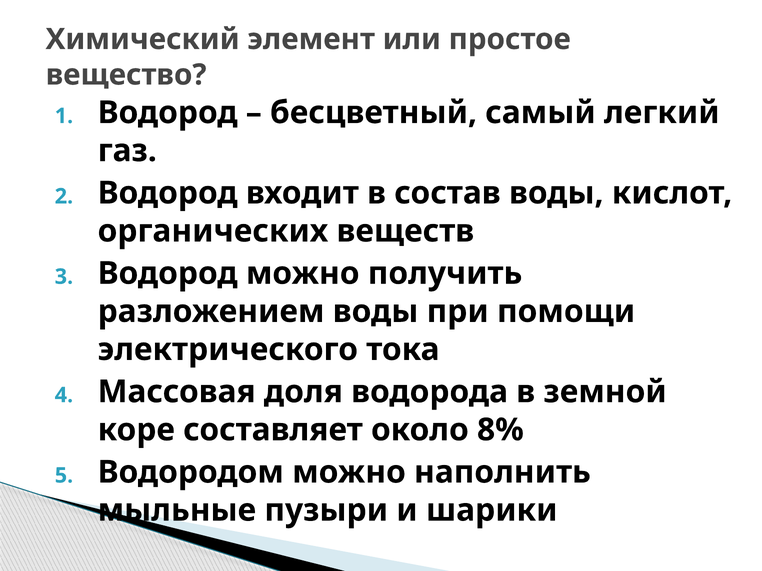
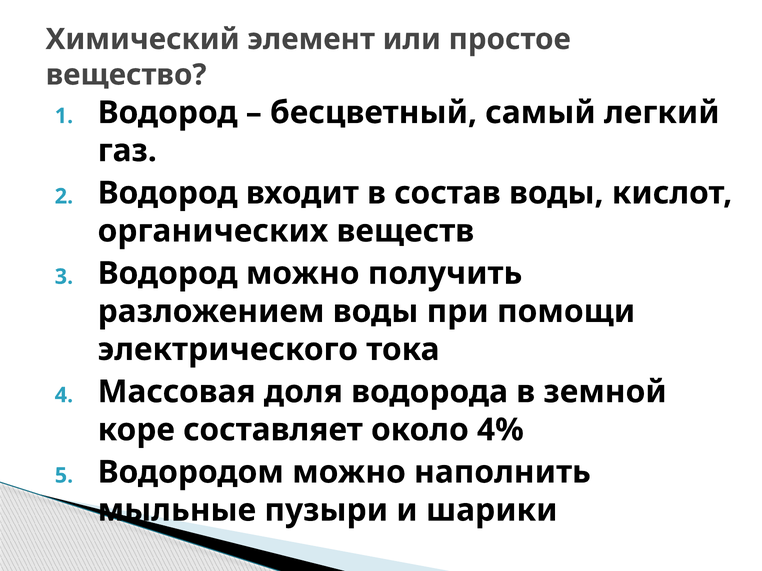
8%: 8% -> 4%
